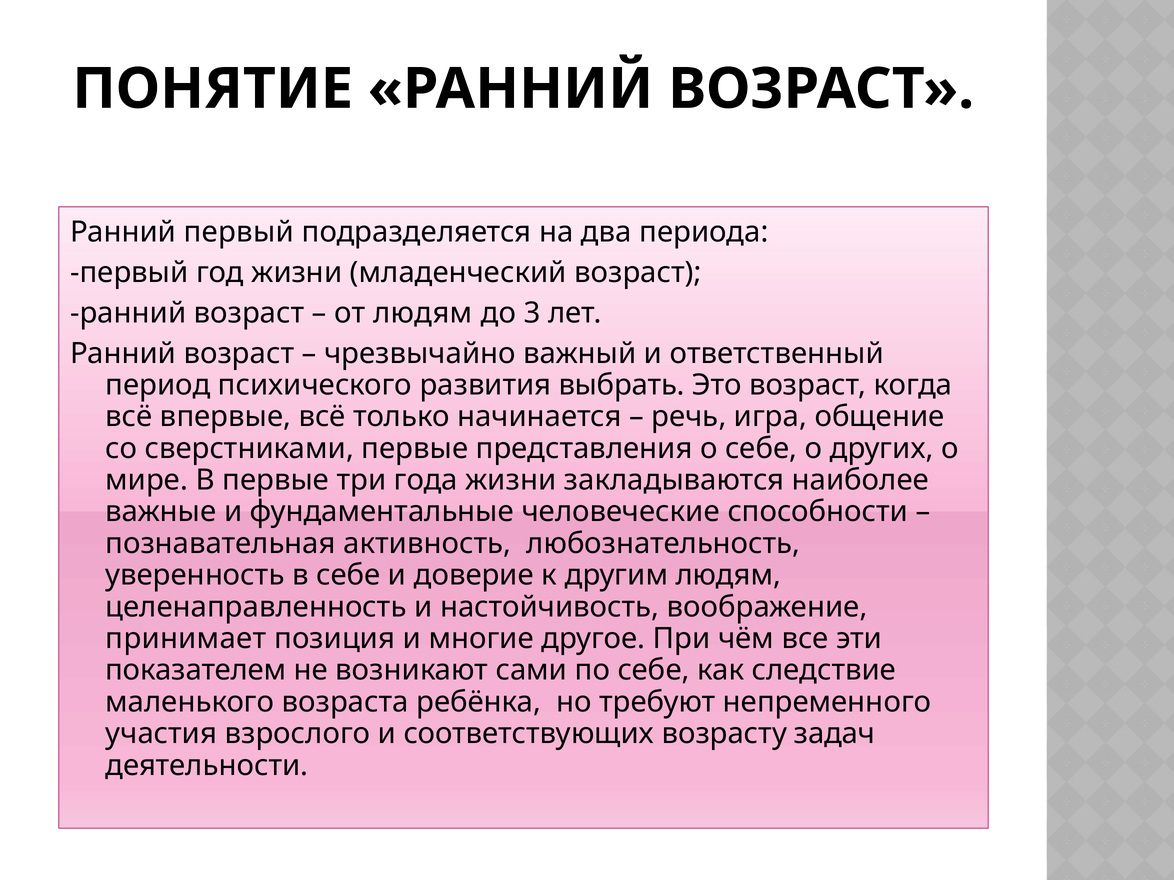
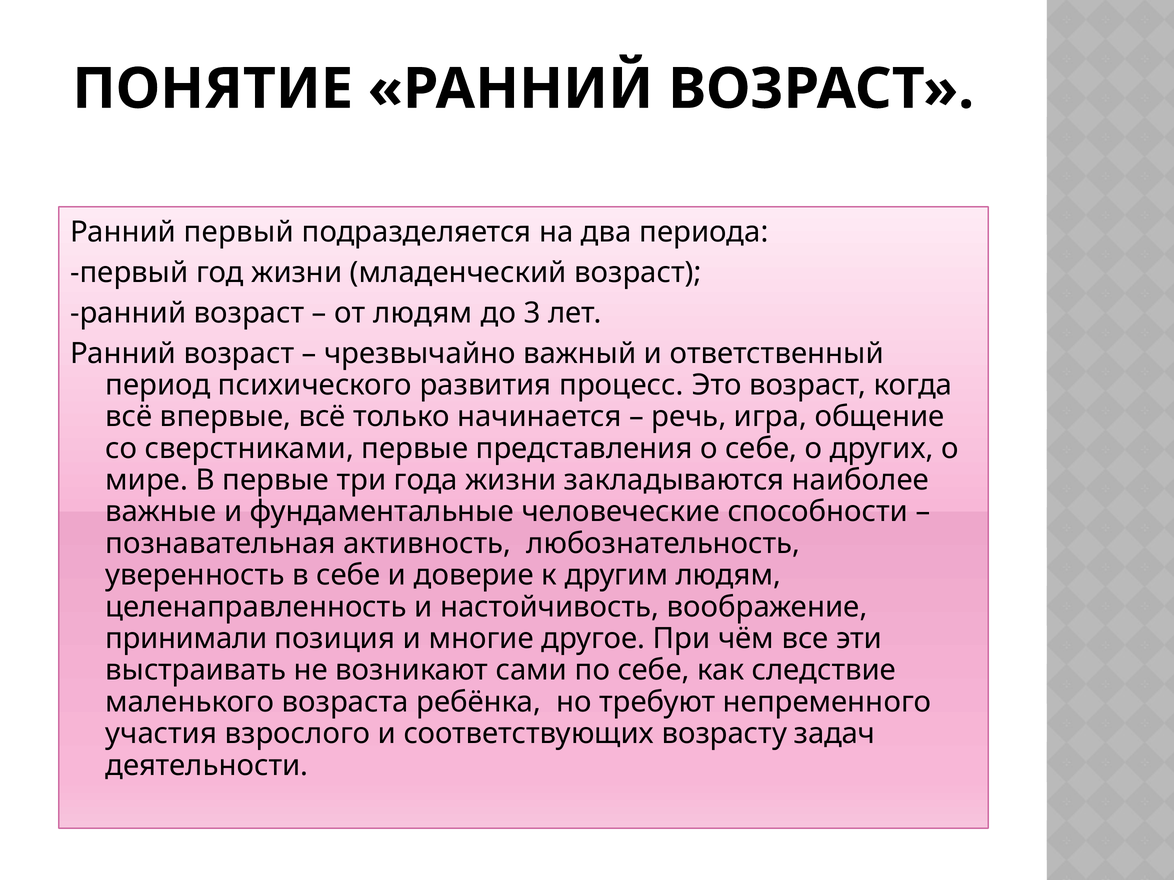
выбрать: выбрать -> процесс
принимает: принимает -> принимали
показателем: показателем -> выстраивать
